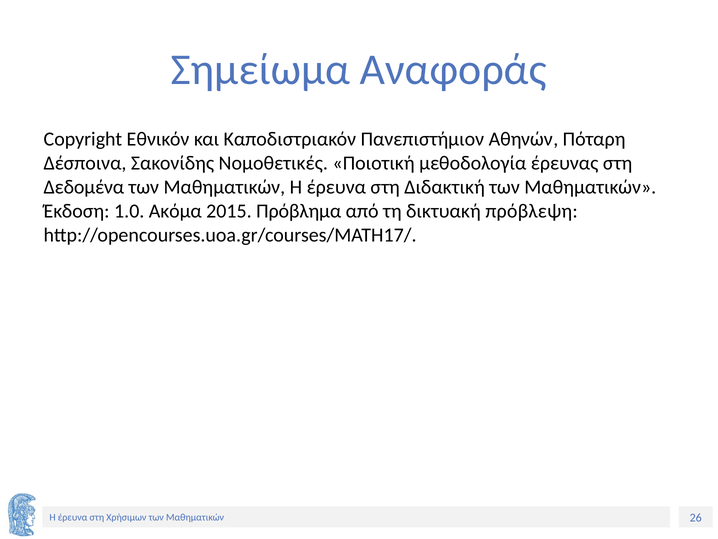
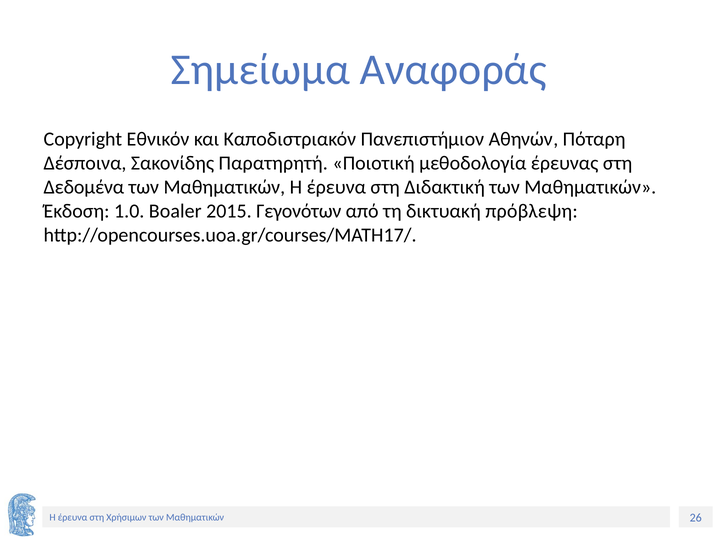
Νομοθετικές: Νομοθετικές -> Παρατηρητή
Ακόμα: Ακόμα -> Boaler
Πρόβλημα: Πρόβλημα -> Γεγονότων
